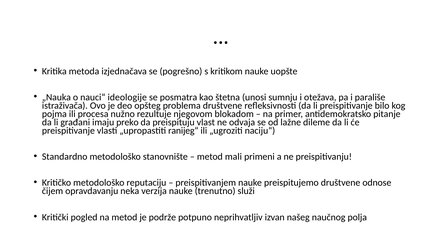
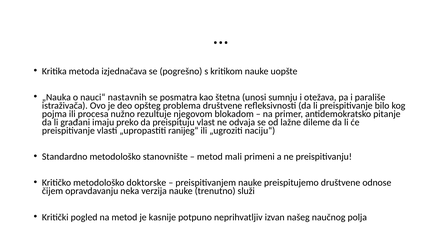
ideologije: ideologije -> nastavnih
reputaciju: reputaciju -> doktorske
podrže: podrže -> kasnije
